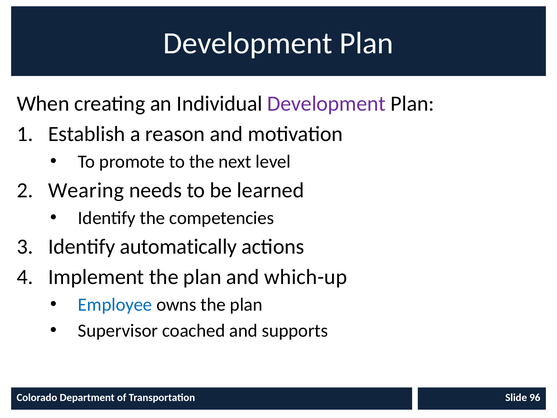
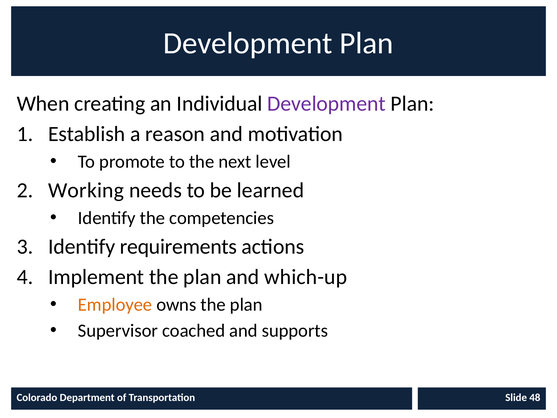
Wearing: Wearing -> Working
automatically: automatically -> requirements
Employee colour: blue -> orange
96: 96 -> 48
